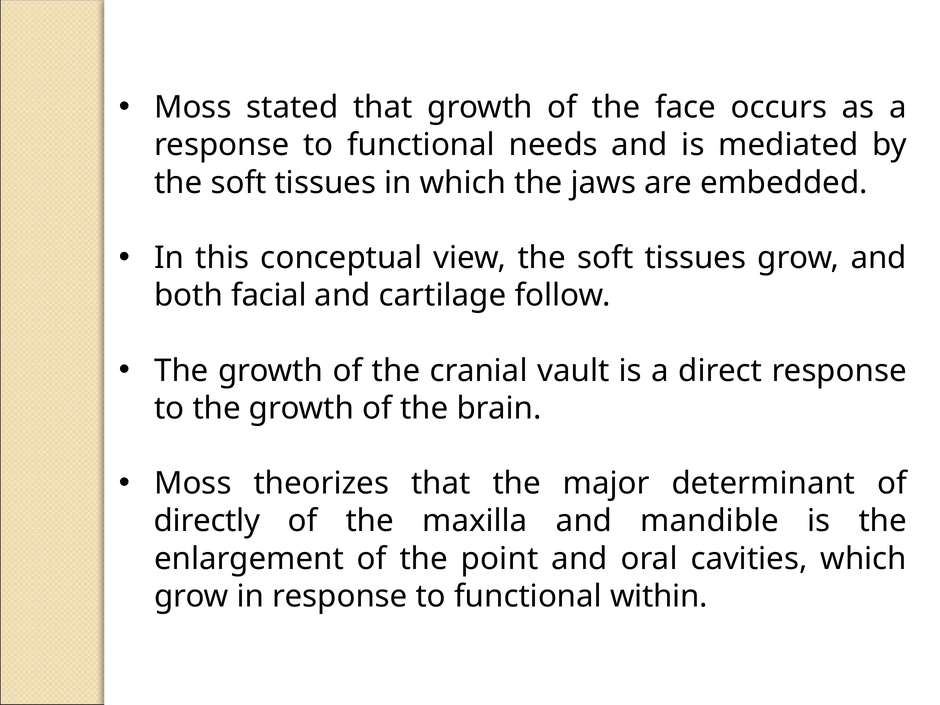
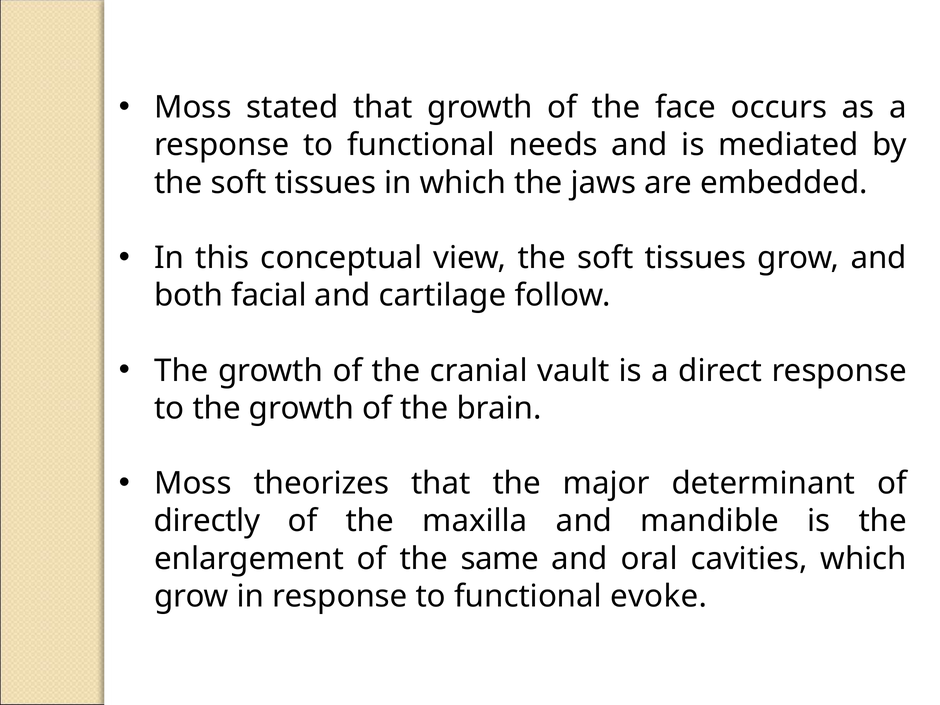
point: point -> same
within: within -> evoke
